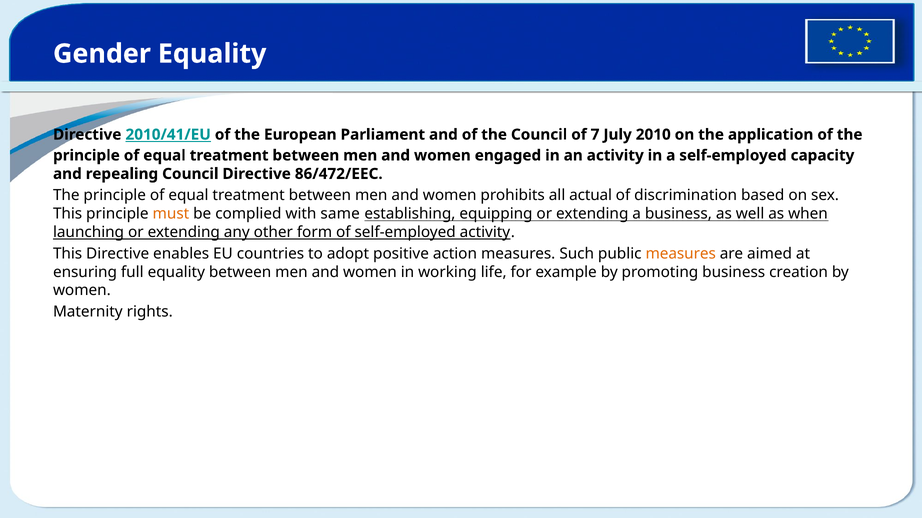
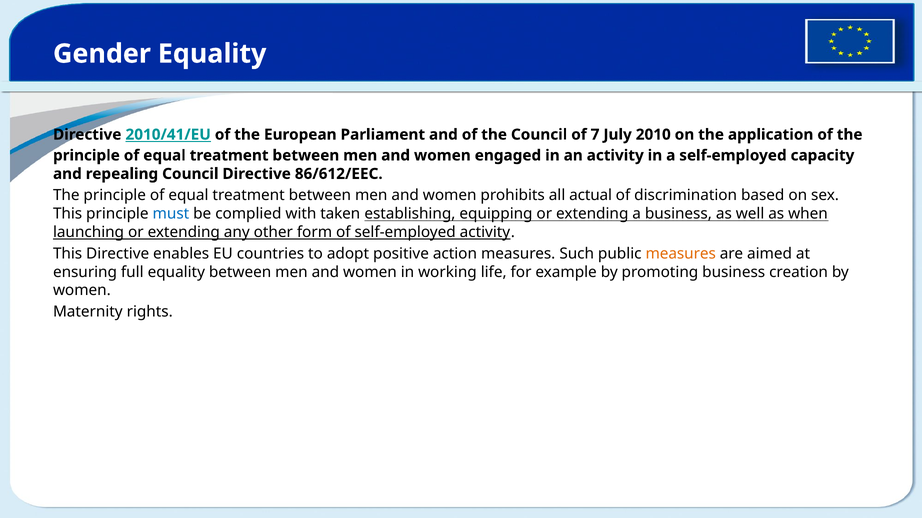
86/472/EEC: 86/472/EEC -> 86/612/EEC
must colour: orange -> blue
same: same -> taken
